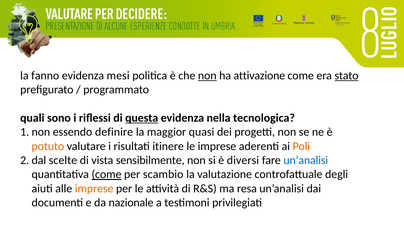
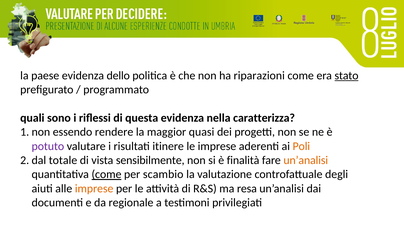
fanno: fanno -> paese
mesi: mesi -> dello
non at (207, 76) underline: present -> none
attivazione: attivazione -> riparazioni
questa underline: present -> none
tecnologica: tecnologica -> caratterizza
definire: definire -> rendere
potuto colour: orange -> purple
scelte: scelte -> totale
diversi: diversi -> finalità
un’analisi at (306, 160) colour: blue -> orange
nazionale: nazionale -> regionale
